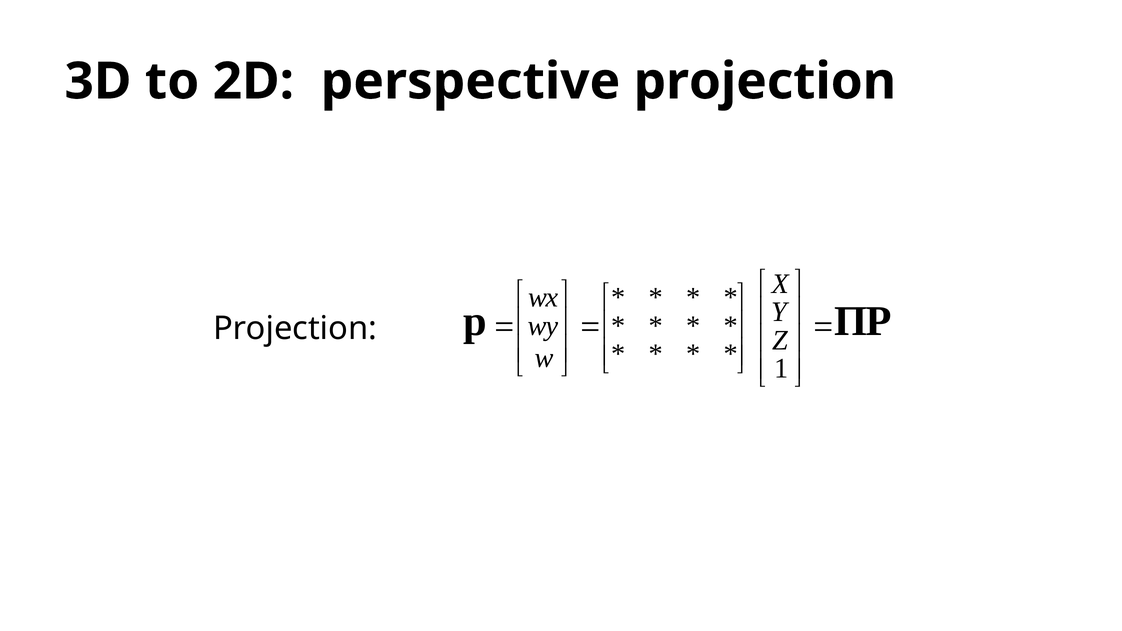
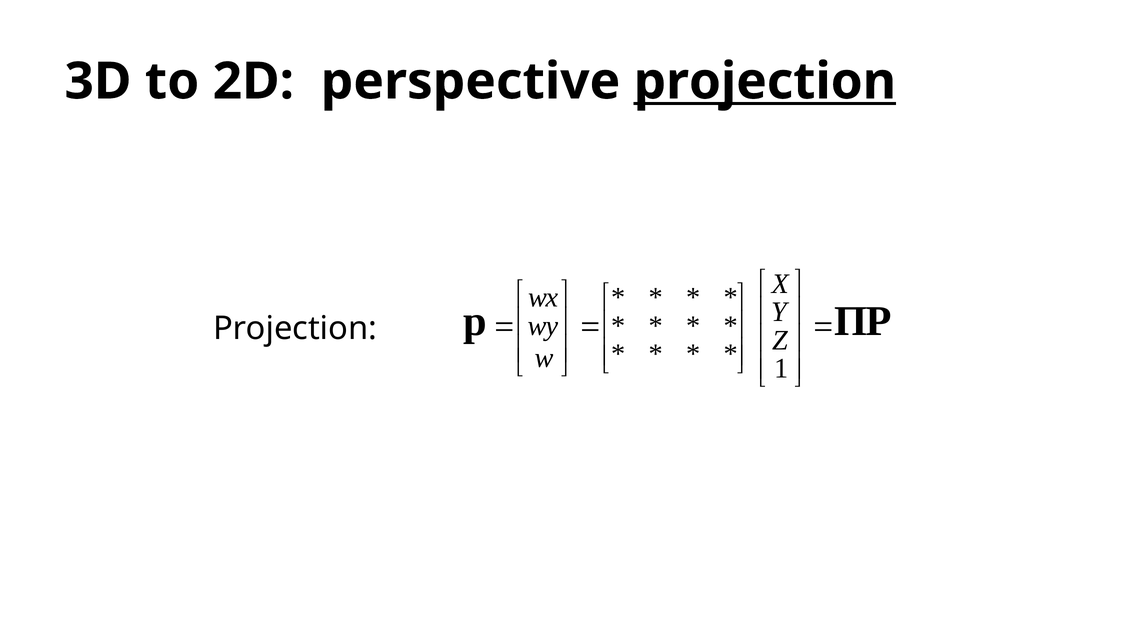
projection at (765, 81) underline: none -> present
